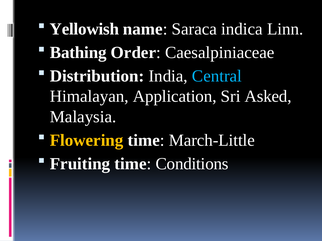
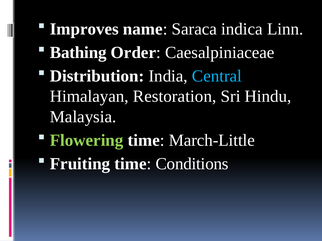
Yellowish: Yellowish -> Improves
Application: Application -> Restoration
Asked: Asked -> Hindu
Flowering colour: yellow -> light green
